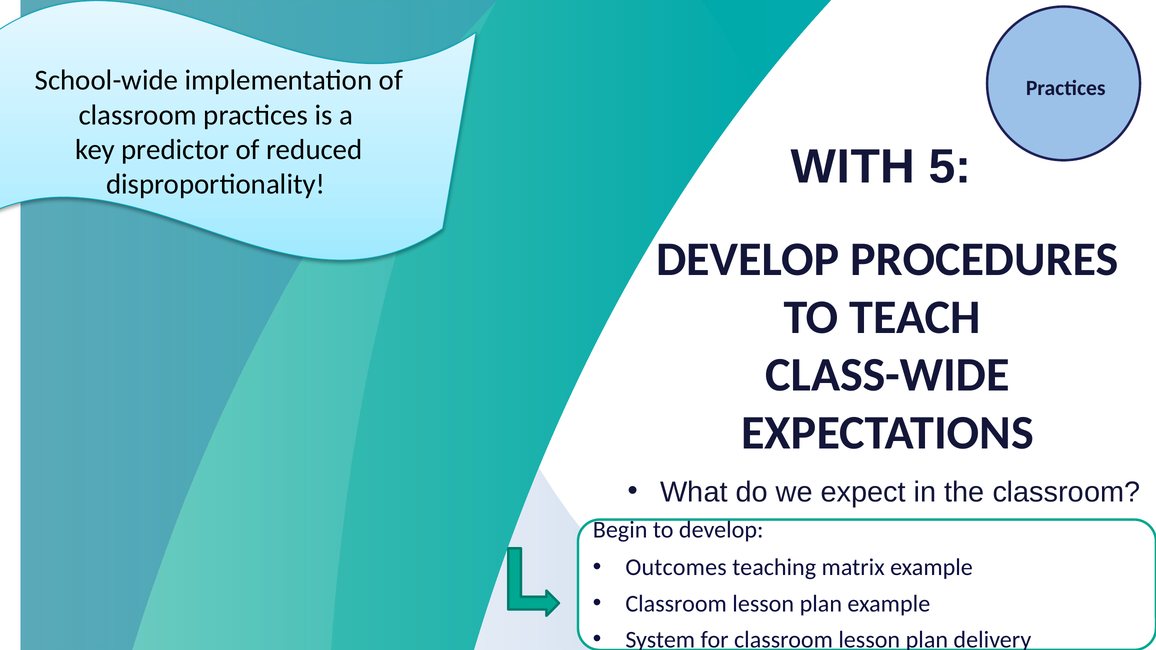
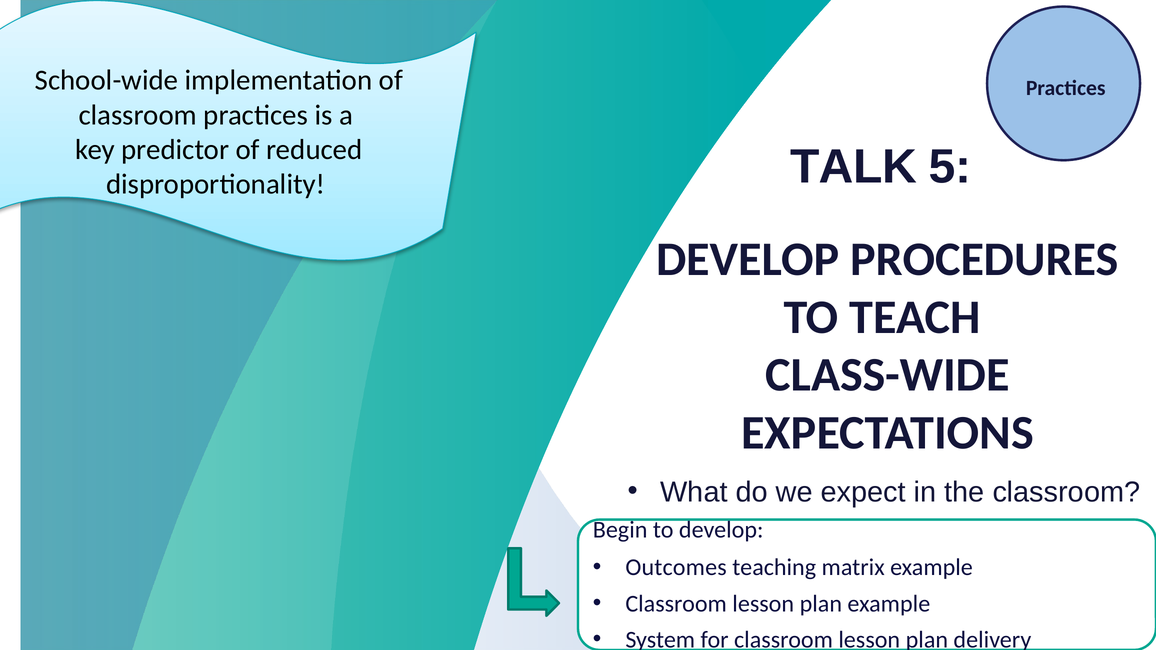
WITH: WITH -> TALK
